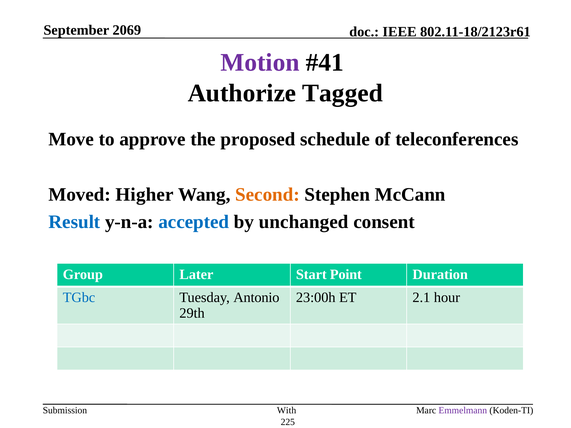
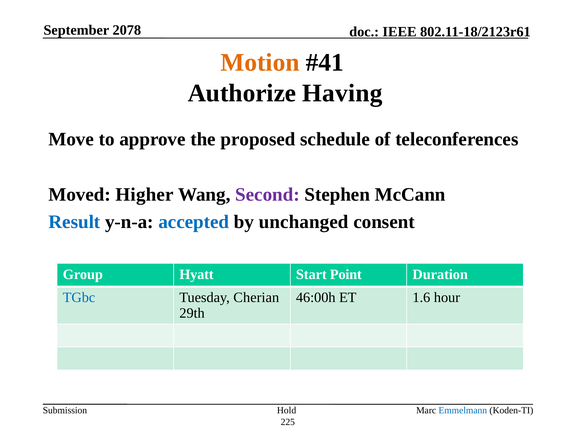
2069: 2069 -> 2078
Motion colour: purple -> orange
Tagged: Tagged -> Having
Second colour: orange -> purple
Later: Later -> Hyatt
Antonio: Antonio -> Cherian
23:00h: 23:00h -> 46:00h
2.1: 2.1 -> 1.6
With: With -> Hold
Emmelmann colour: purple -> blue
